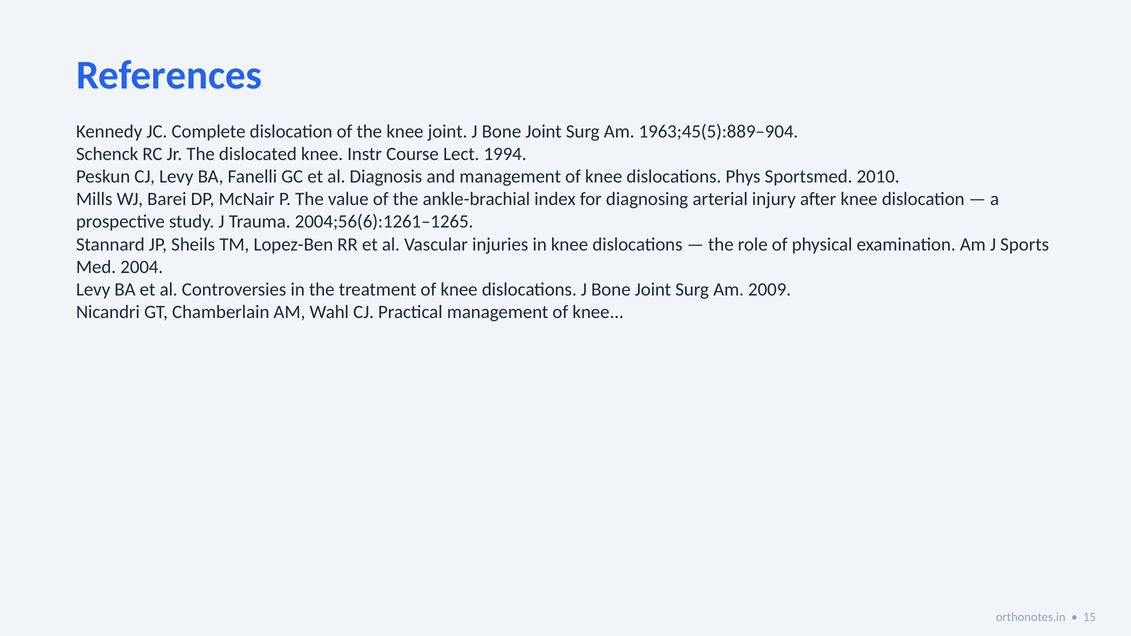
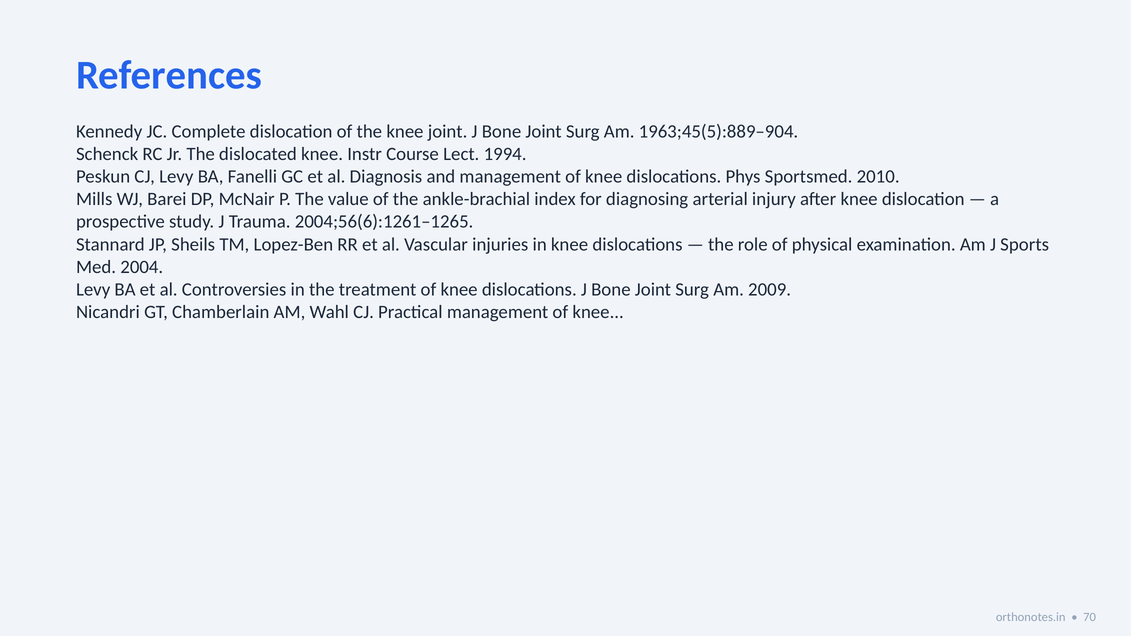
15: 15 -> 70
